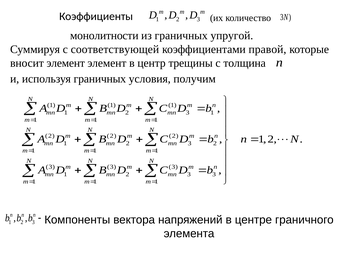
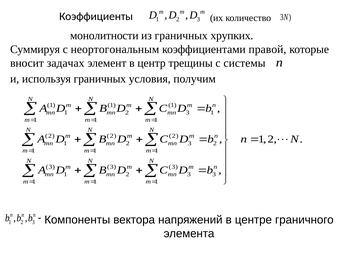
упругой: упругой -> хрупких
соответствующей: соответствующей -> неортогональным
вносит элемент: элемент -> задачах
толщина: толщина -> системы
